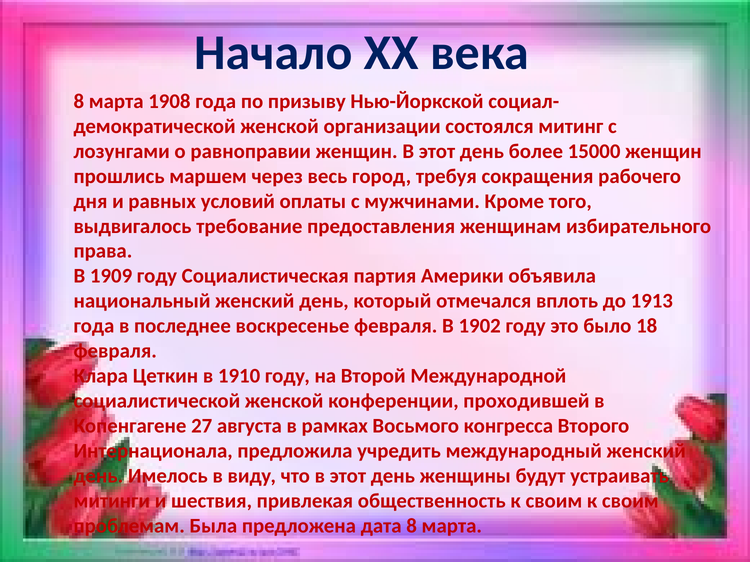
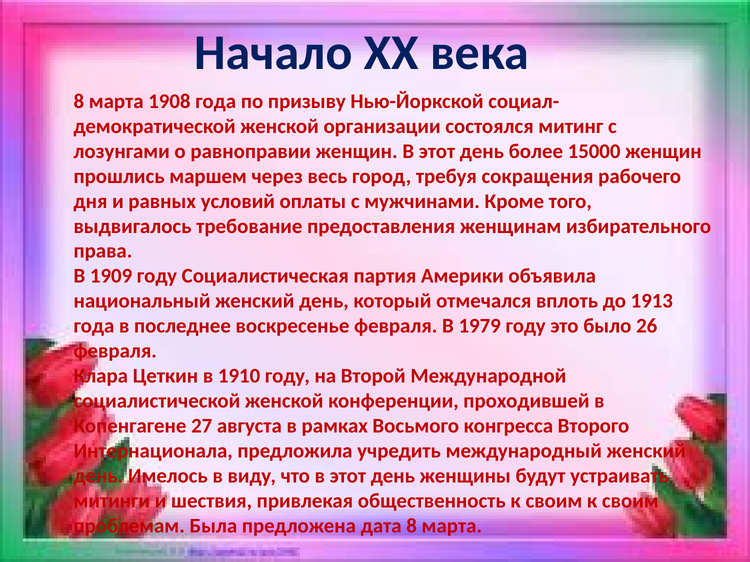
1902: 1902 -> 1979
18: 18 -> 26
